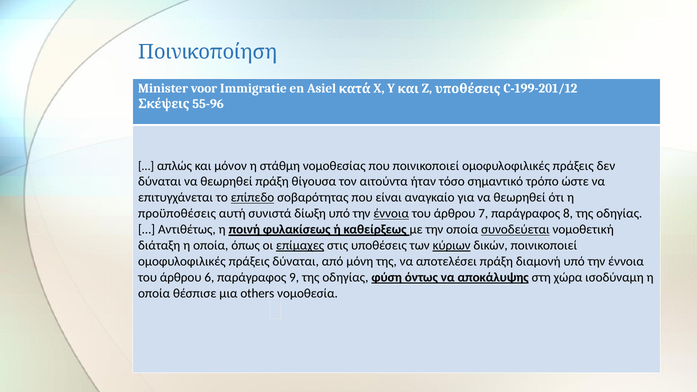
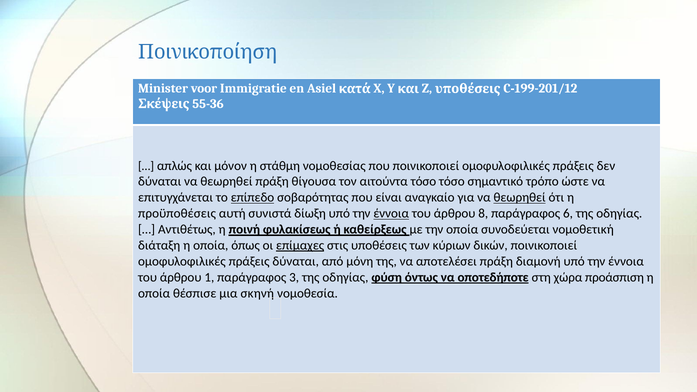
55-96: 55-96 -> 55-36
αιτούντα ήταν: ήταν -> τόσο
θεωρηθεί at (520, 198) underline: none -> present
7: 7 -> 8
8: 8 -> 6
συνοδεύεται underline: present -> none
κύριων underline: present -> none
6: 6 -> 1
9: 9 -> 3
αποκάλυψης: αποκάλυψης -> οποτεδήποτε
ισοδύναμη: ισοδύναμη -> προάσπιση
others: others -> σκηνή
